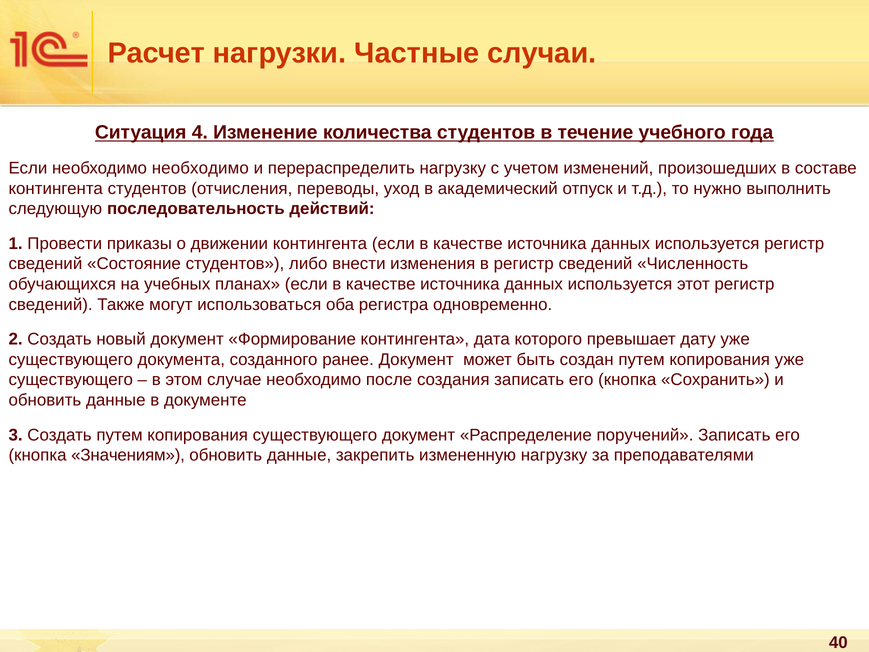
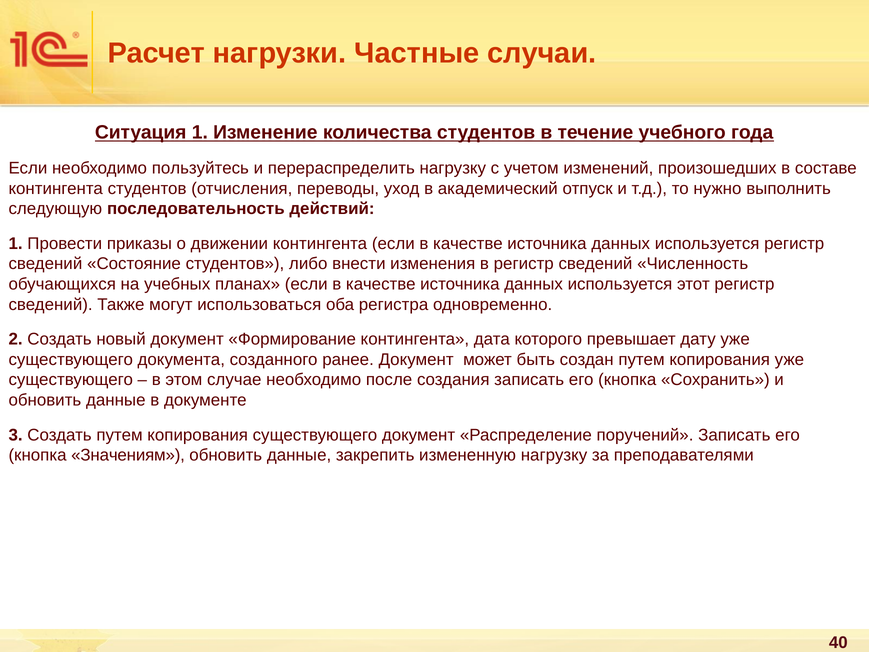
Ситуация 4: 4 -> 1
необходимо необходимо: необходимо -> пользуйтесь
